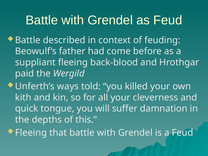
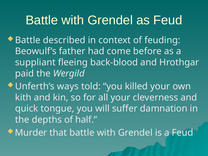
this: this -> half
Fleeing at (31, 133): Fleeing -> Murder
